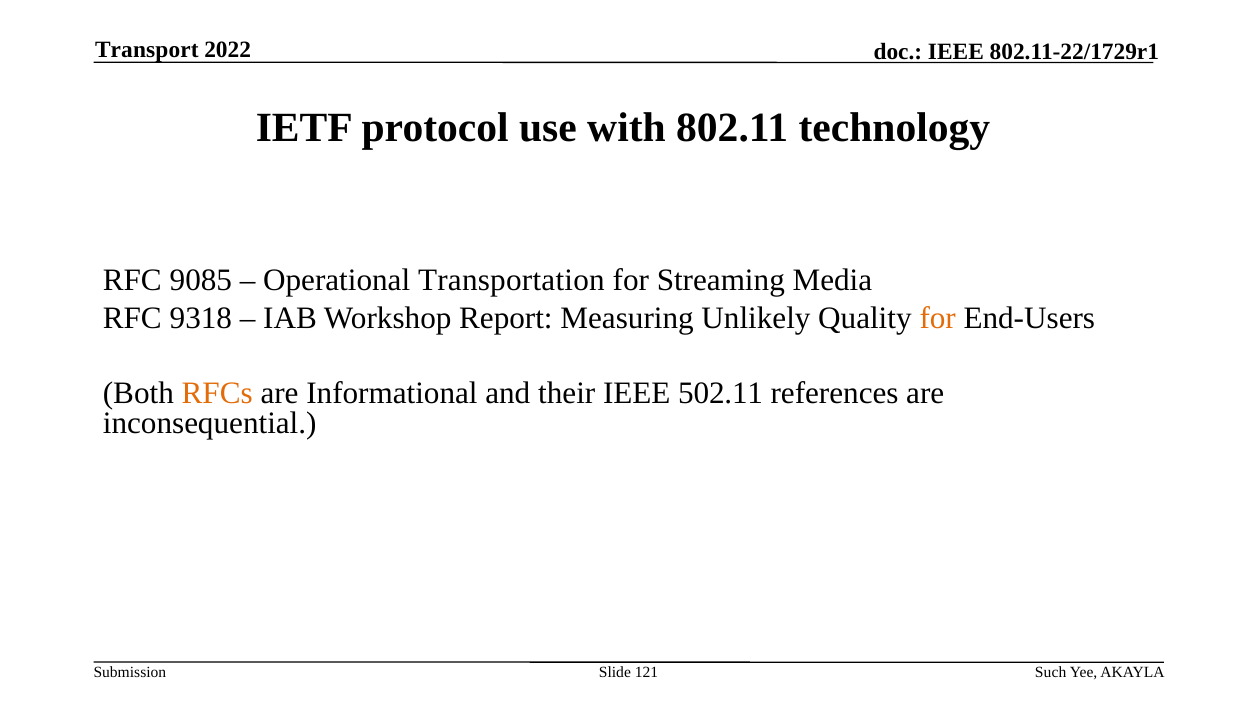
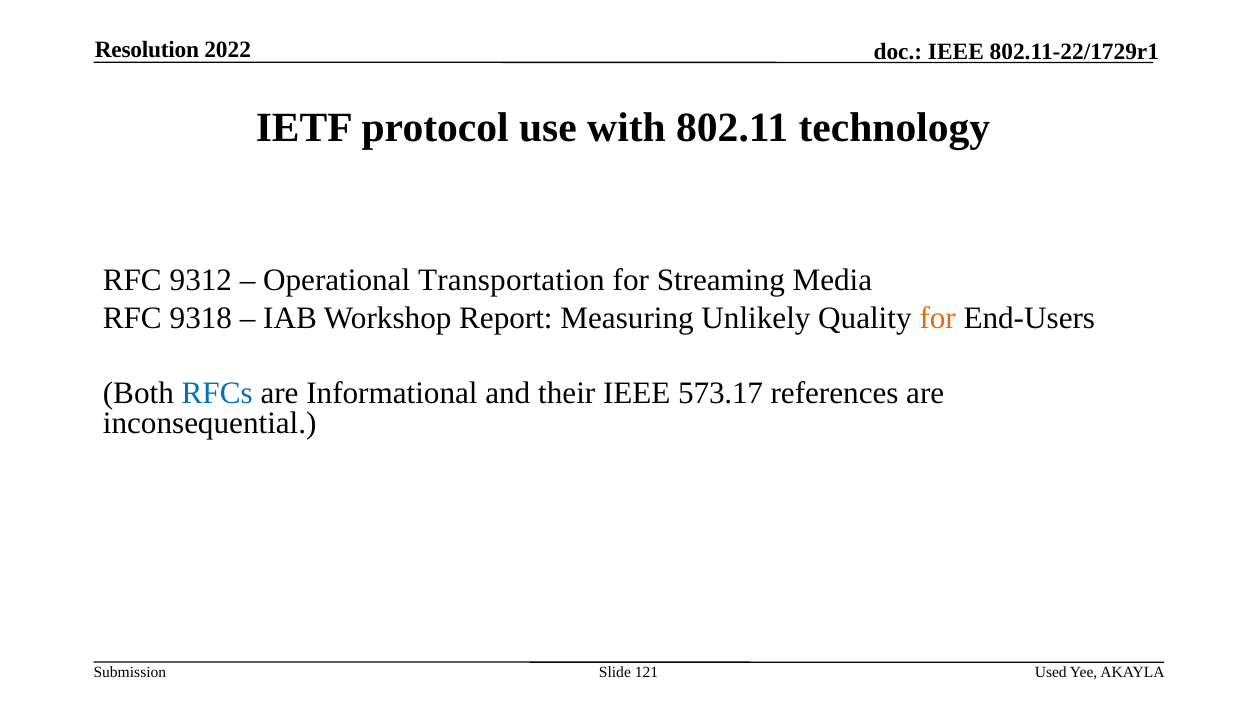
Transport: Transport -> Resolution
9085: 9085 -> 9312
RFCs colour: orange -> blue
502.11: 502.11 -> 573.17
Such: Such -> Used
